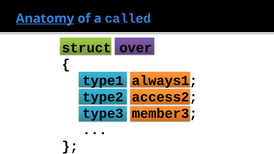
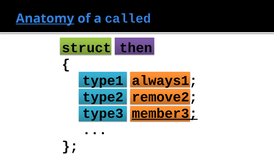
over: over -> then
access2: access2 -> remove2
member3 underline: none -> present
